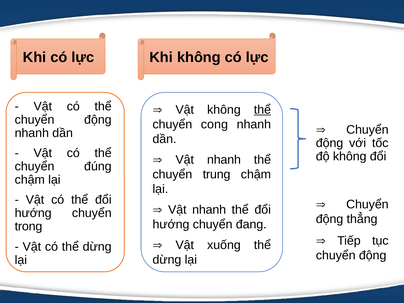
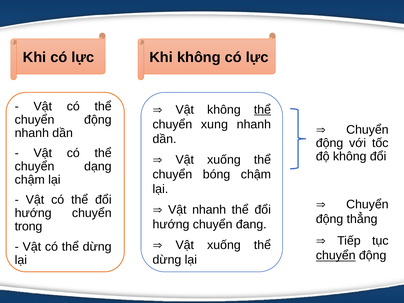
cong: cong -> xung
nhanh at (224, 160): nhanh -> xuống
đúng: đúng -> dạng
trung: trung -> bóng
chuyển at (336, 256) underline: none -> present
